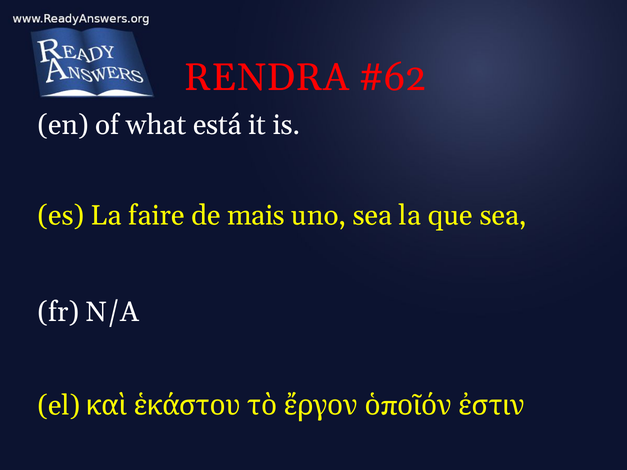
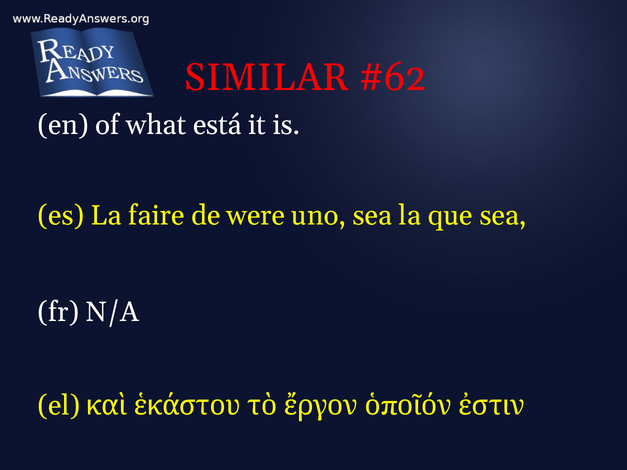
RENDRA: RENDRA -> SIMILAR
mais: mais -> were
